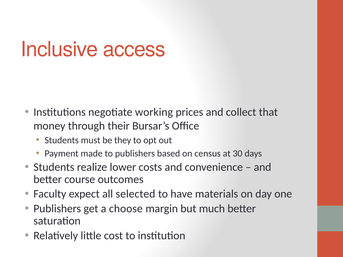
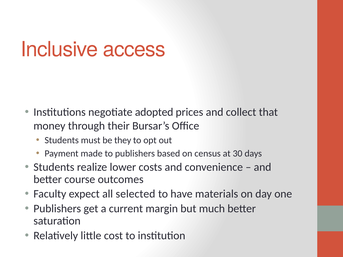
working: working -> adopted
choose: choose -> current
